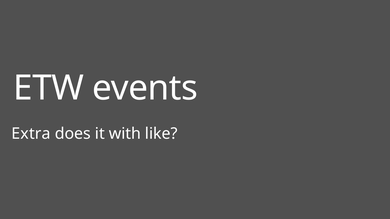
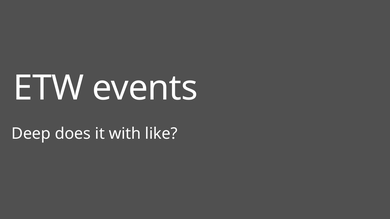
Extra: Extra -> Deep
